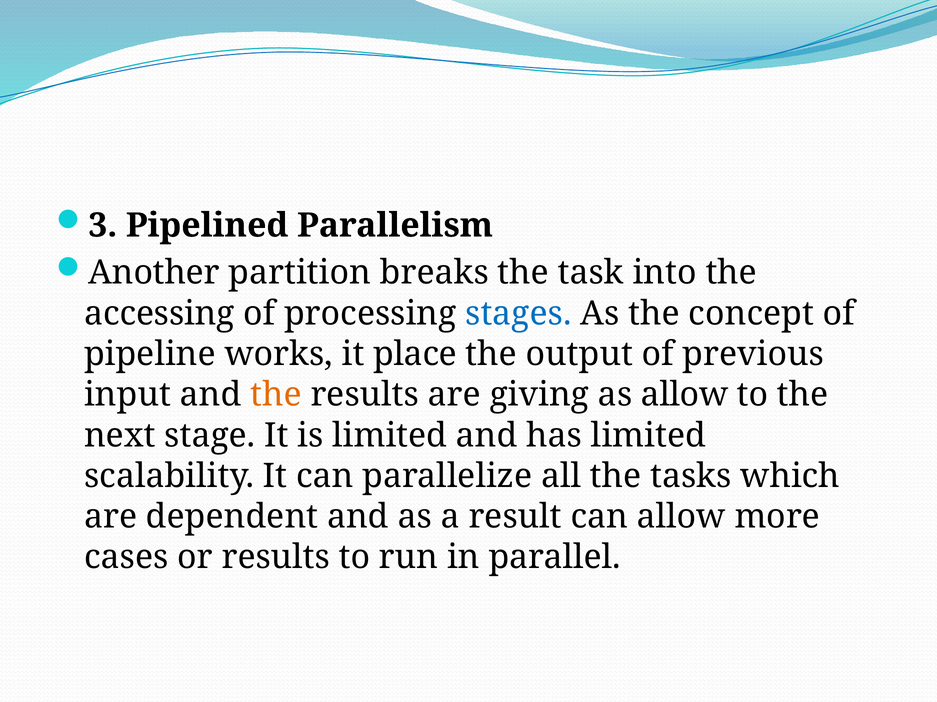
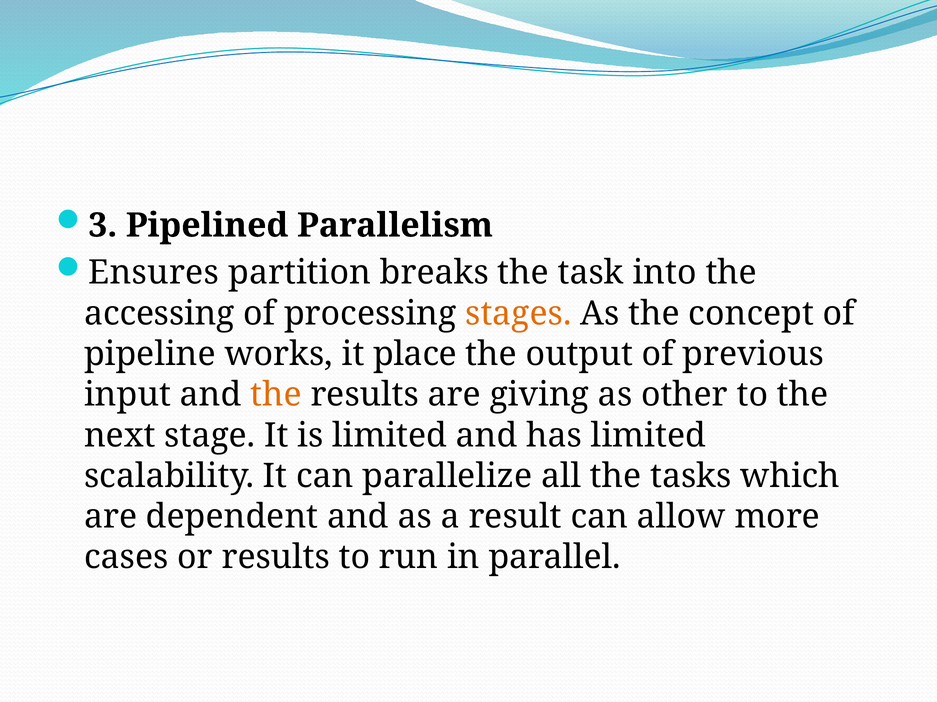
Another: Another -> Ensures
stages colour: blue -> orange
as allow: allow -> other
